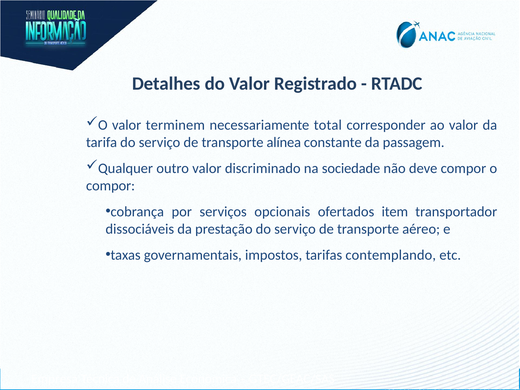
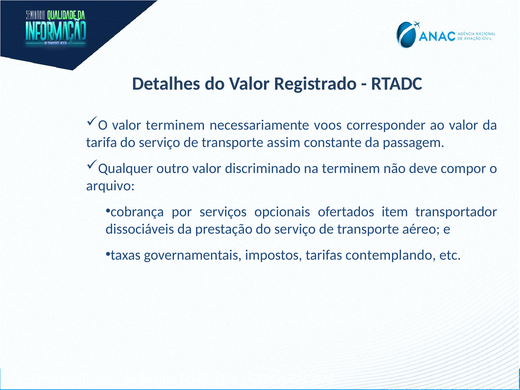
total: total -> voos
alínea: alínea -> assim
na sociedade: sociedade -> terminem
compor at (111, 186): compor -> arquivo
